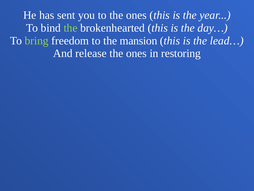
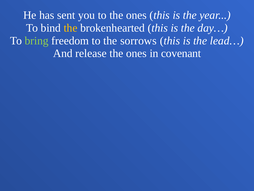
the at (71, 28) colour: light green -> yellow
mansion: mansion -> sorrows
restoring: restoring -> covenant
